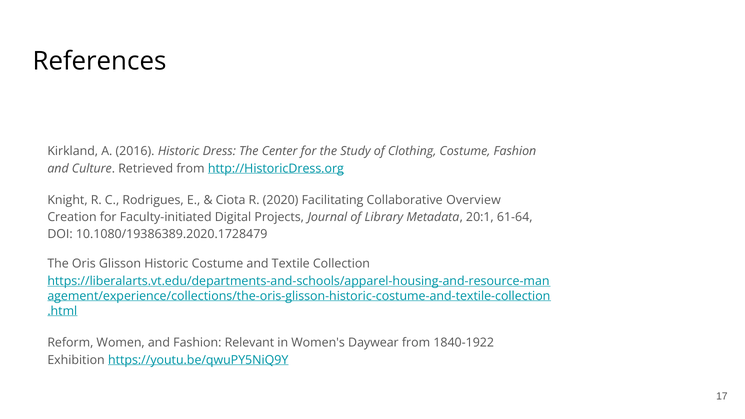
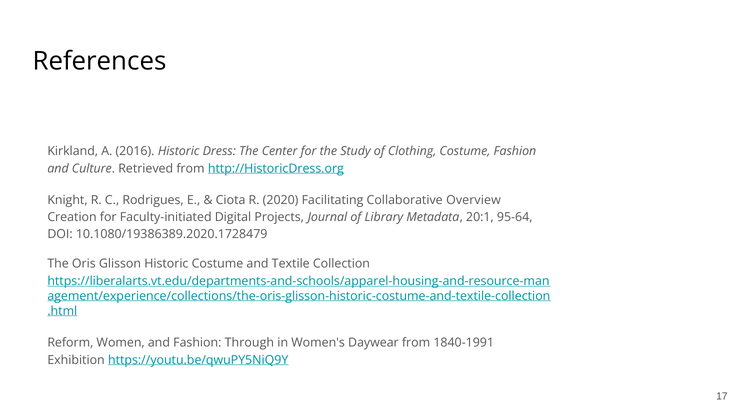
61-64: 61-64 -> 95-64
Relevant: Relevant -> Through
1840-1922: 1840-1922 -> 1840-1991
